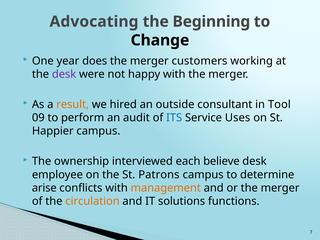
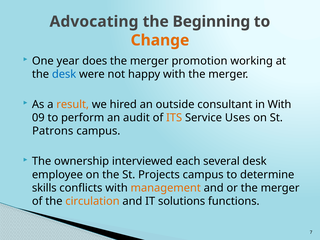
Change colour: black -> orange
customers: customers -> promotion
desk at (64, 74) colour: purple -> blue
in Tool: Tool -> With
ITS colour: blue -> orange
Happier: Happier -> Patrons
believe: believe -> several
Patrons: Patrons -> Projects
arise: arise -> skills
